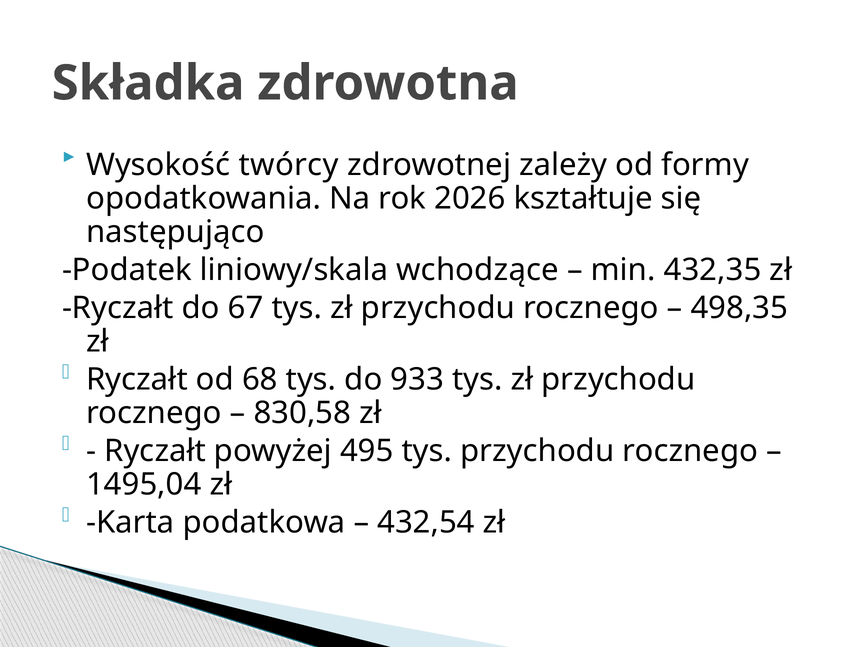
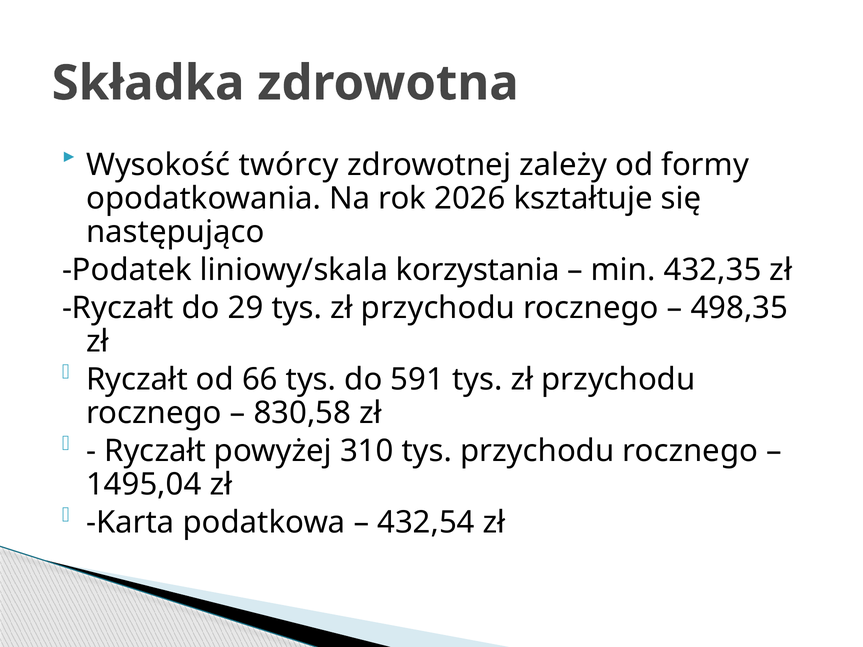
wchodzące: wchodzące -> korzystania
67: 67 -> 29
68: 68 -> 66
933: 933 -> 591
495: 495 -> 310
